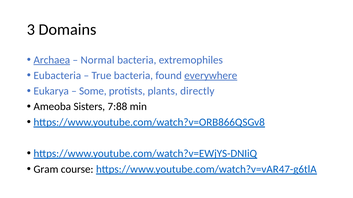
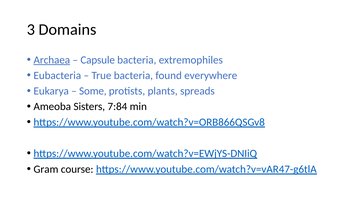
Normal: Normal -> Capsule
everywhere underline: present -> none
directly: directly -> spreads
7:88: 7:88 -> 7:84
